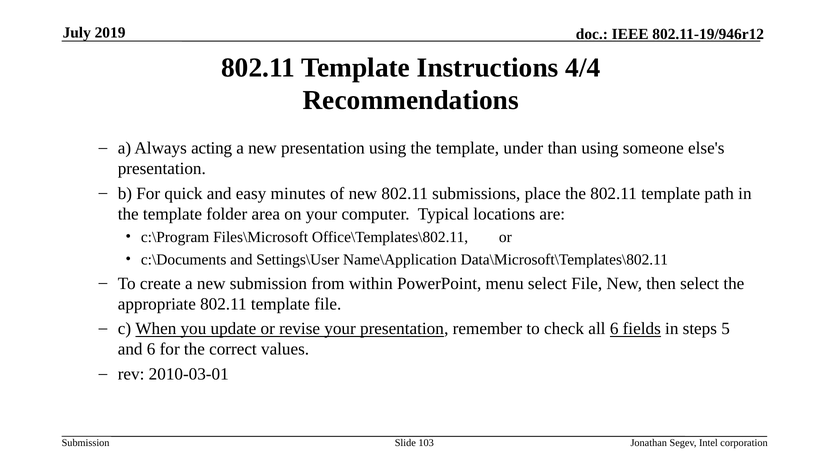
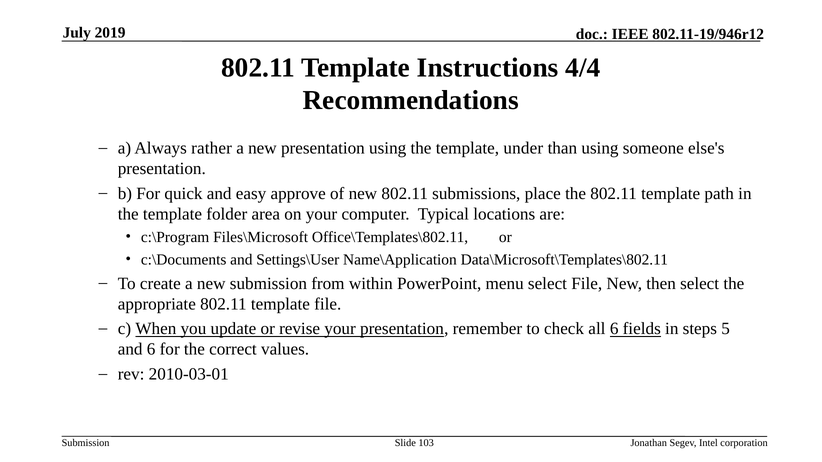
acting: acting -> rather
minutes: minutes -> approve
